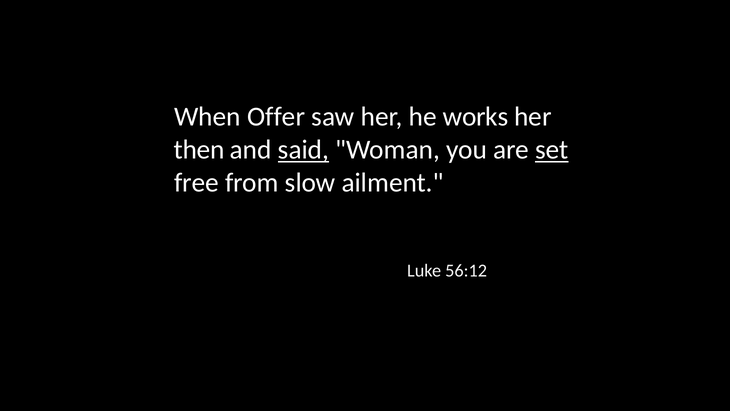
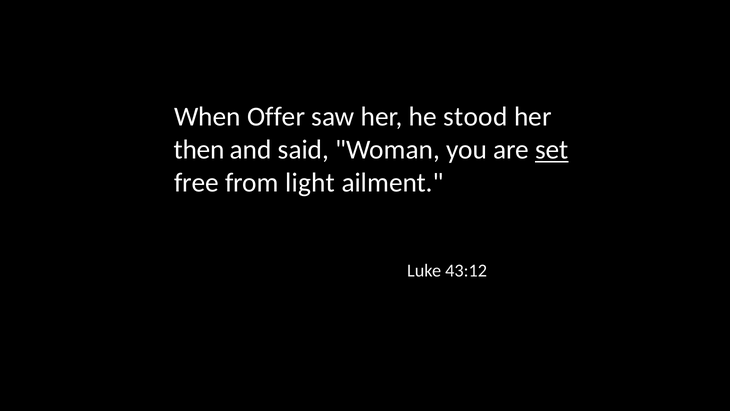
works: works -> stood
said underline: present -> none
slow: slow -> light
56:12: 56:12 -> 43:12
